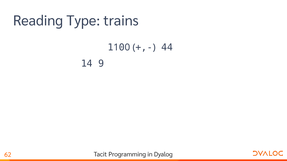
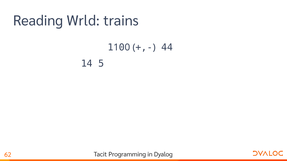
Type: Type -> Wrld
9: 9 -> 5
